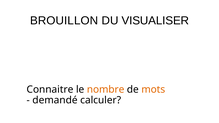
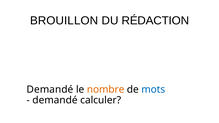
VISUALISER: VISUALISER -> RÉDACTION
Connaitre at (50, 90): Connaitre -> Demandé
mots colour: orange -> blue
